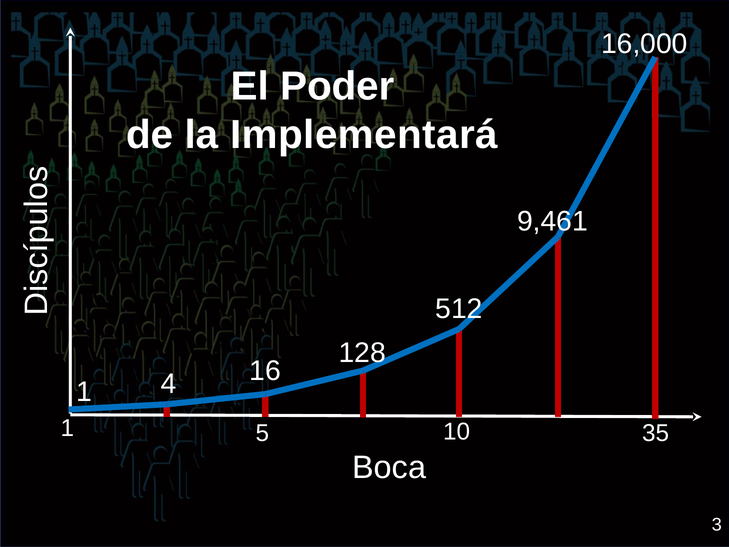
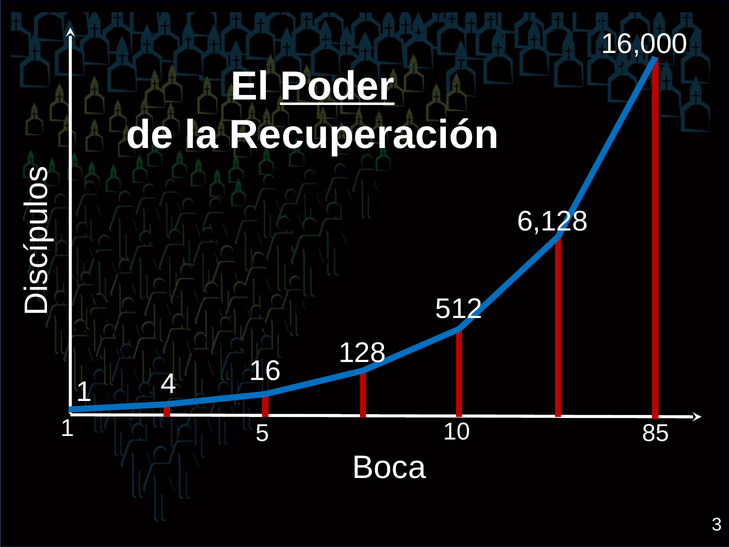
Poder underline: none -> present
Implementará: Implementará -> Recuperación
9,461: 9,461 -> 6,128
35: 35 -> 85
